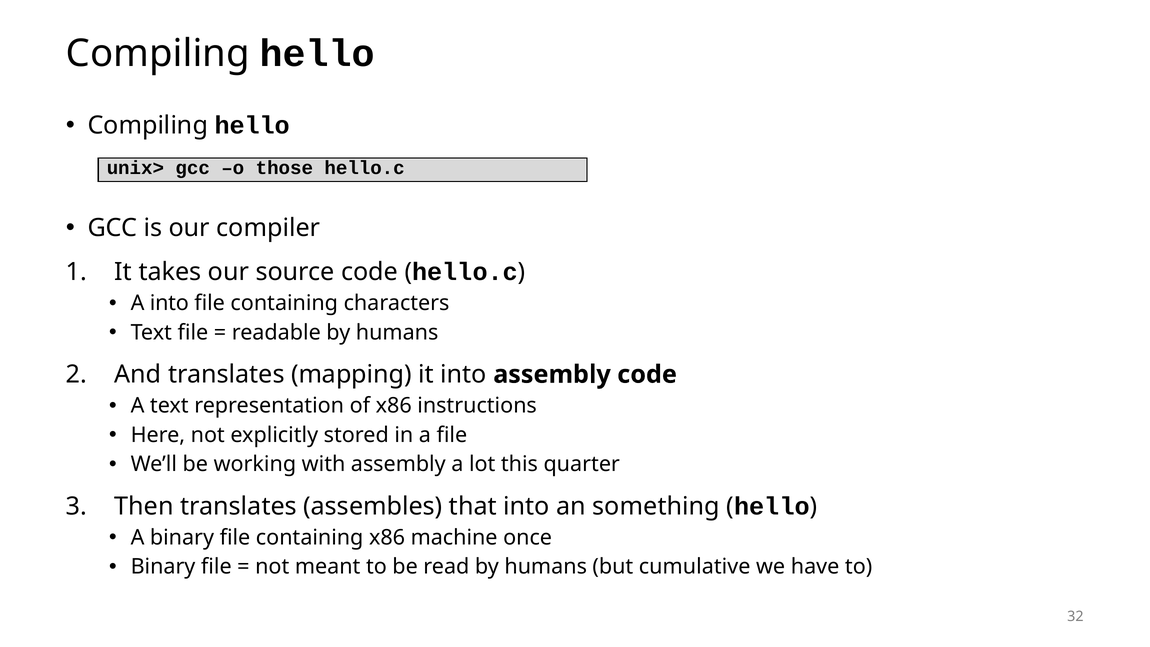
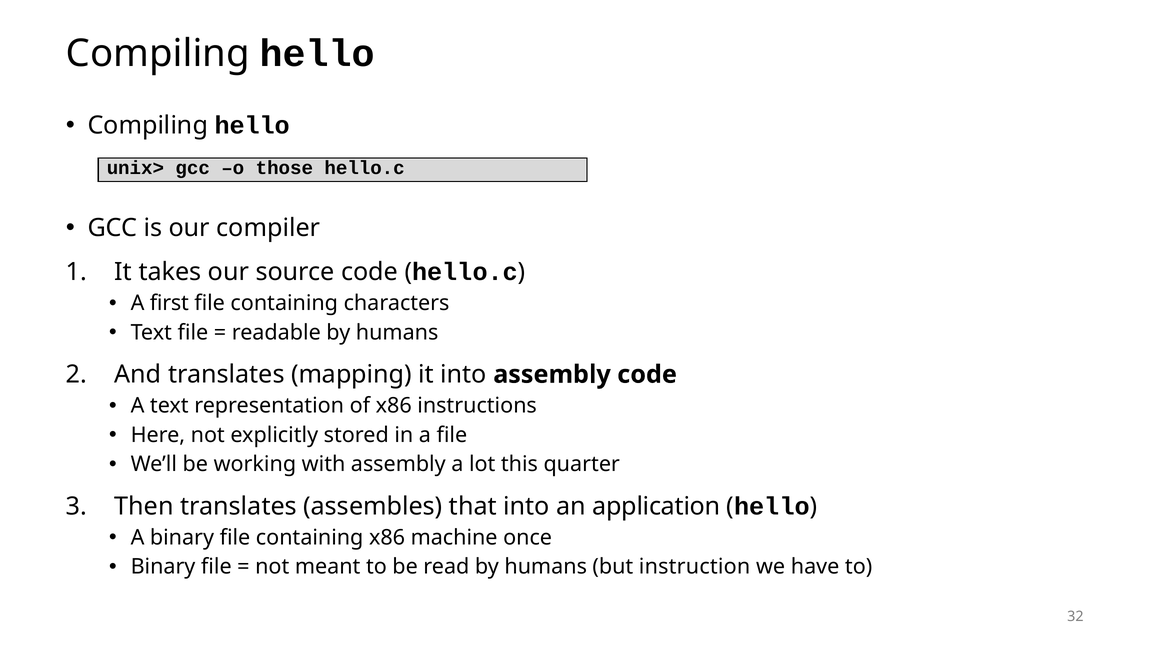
A into: into -> first
something: something -> application
cumulative: cumulative -> instruction
